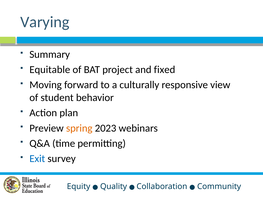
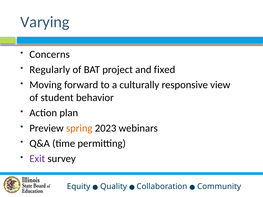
Summary: Summary -> Concerns
Equitable: Equitable -> Regularly
Exit colour: blue -> purple
